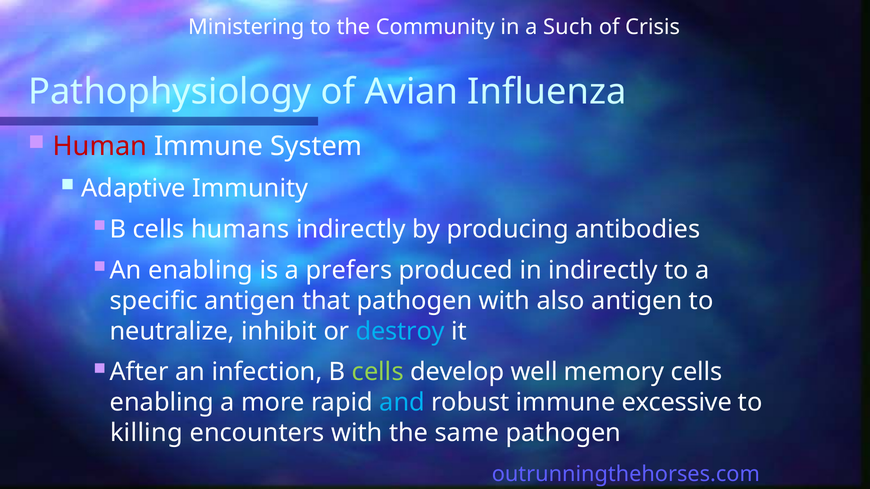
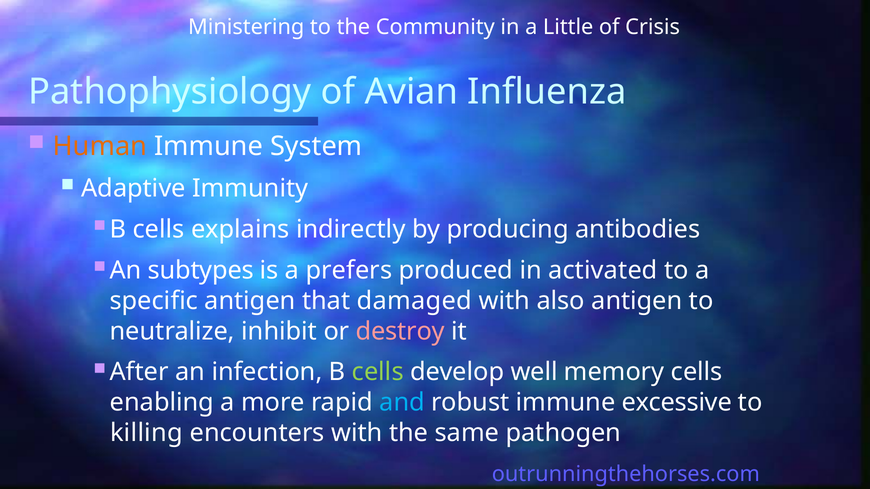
Such: Such -> Little
Human colour: red -> orange
humans: humans -> explains
An enabling: enabling -> subtypes
in indirectly: indirectly -> activated
that pathogen: pathogen -> damaged
destroy colour: light blue -> pink
